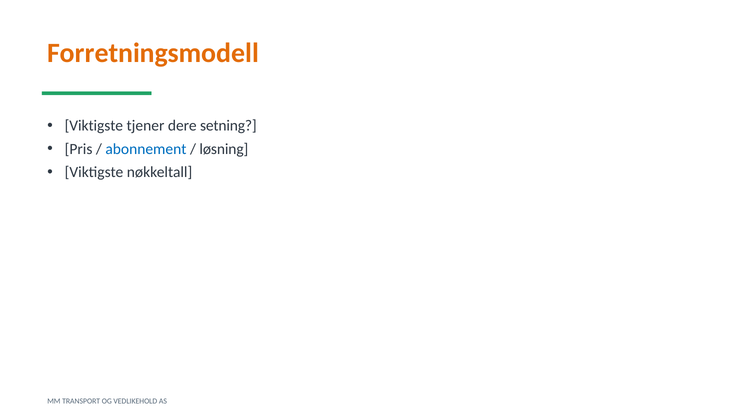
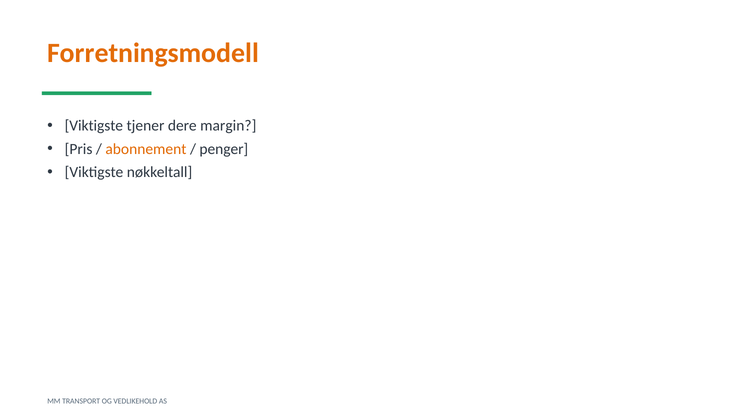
setning: setning -> margin
abonnement colour: blue -> orange
løsning: løsning -> penger
